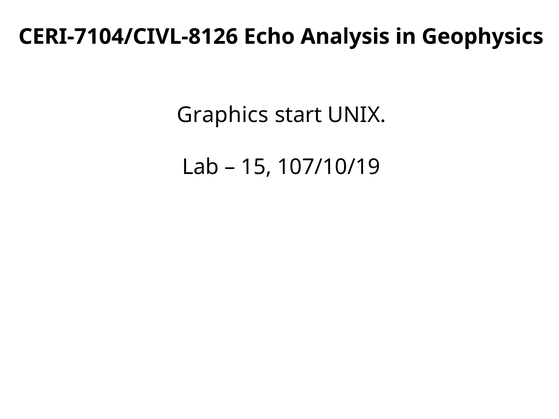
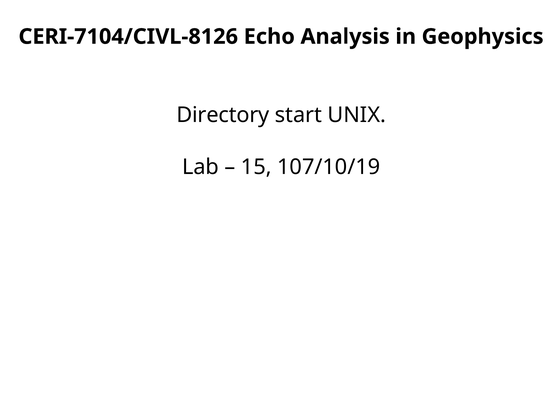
Graphics: Graphics -> Directory
